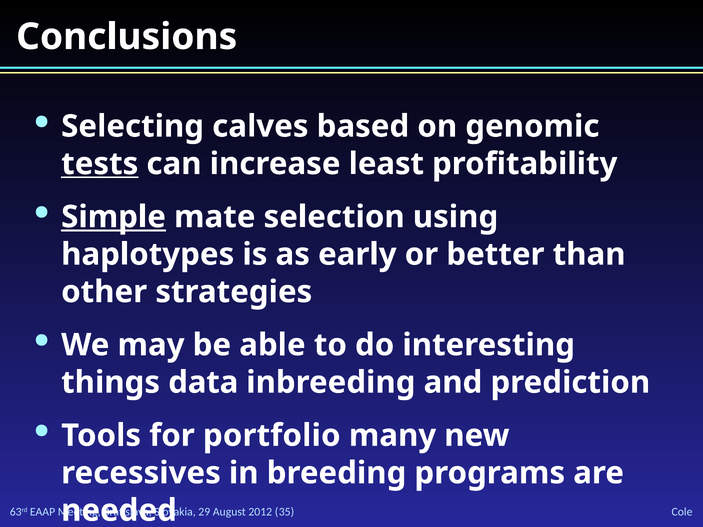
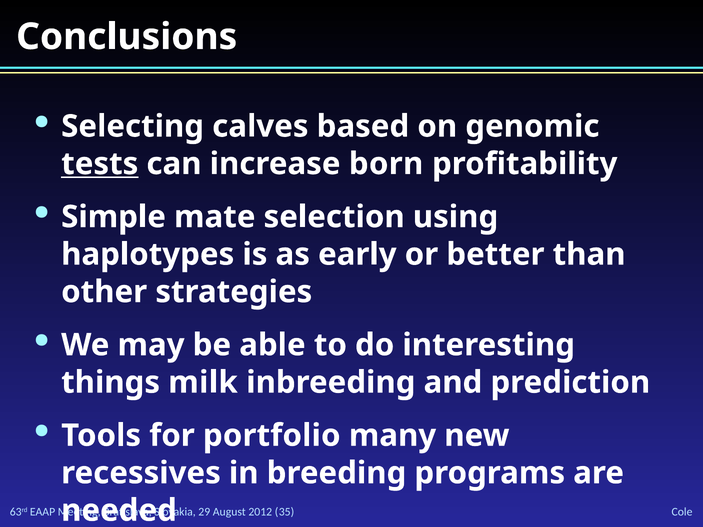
least: least -> born
Simple underline: present -> none
data: data -> milk
